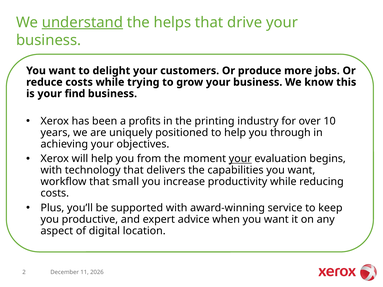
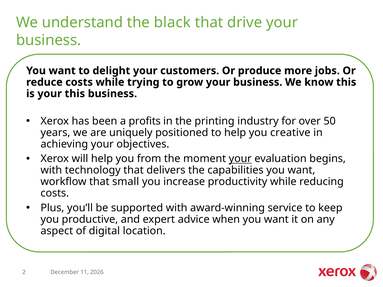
understand underline: present -> none
helps: helps -> black
your find: find -> this
10: 10 -> 50
through: through -> creative
